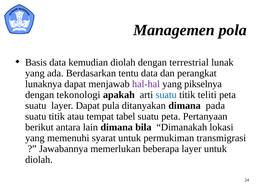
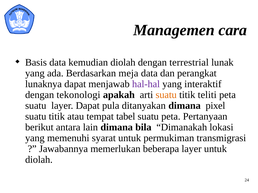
pola: pola -> cara
tentu: tentu -> meja
pikselnya: pikselnya -> interaktif
suatu at (166, 95) colour: blue -> orange
pada: pada -> pixel
